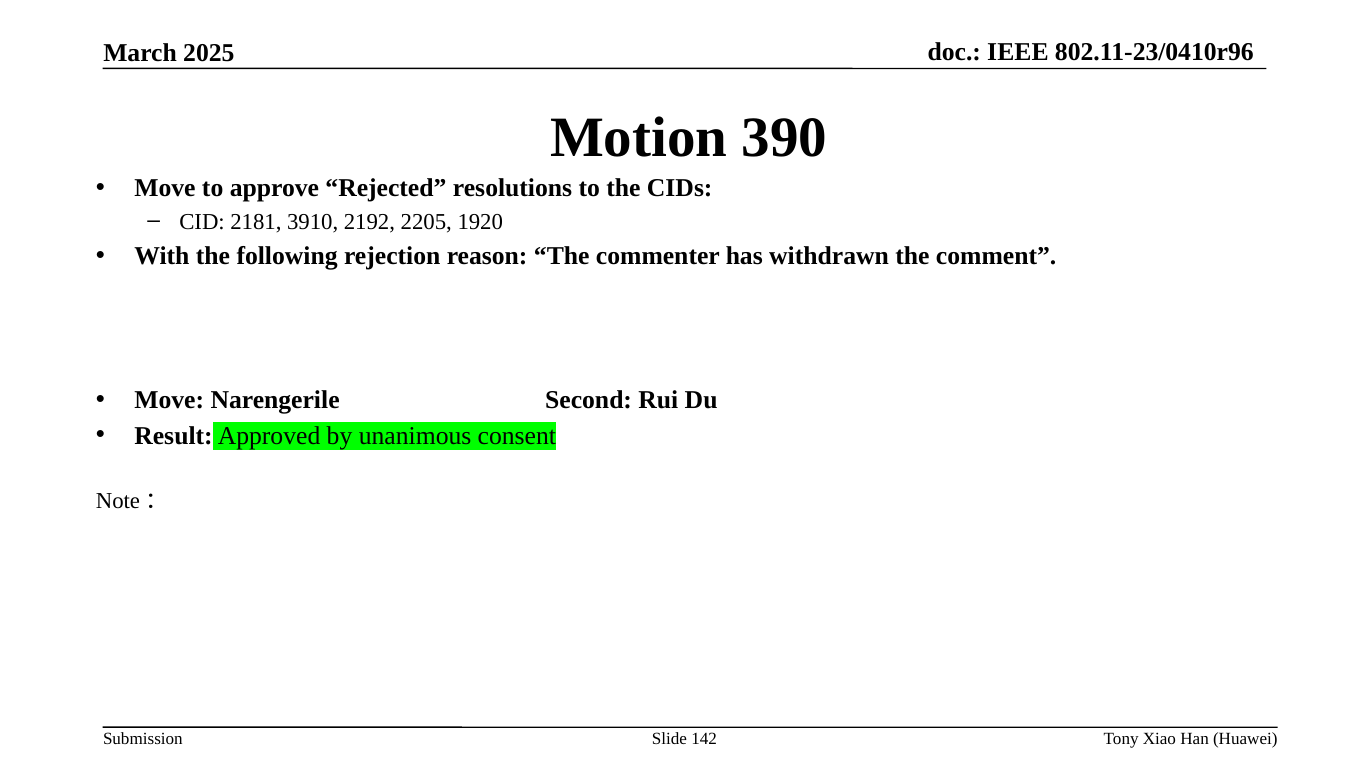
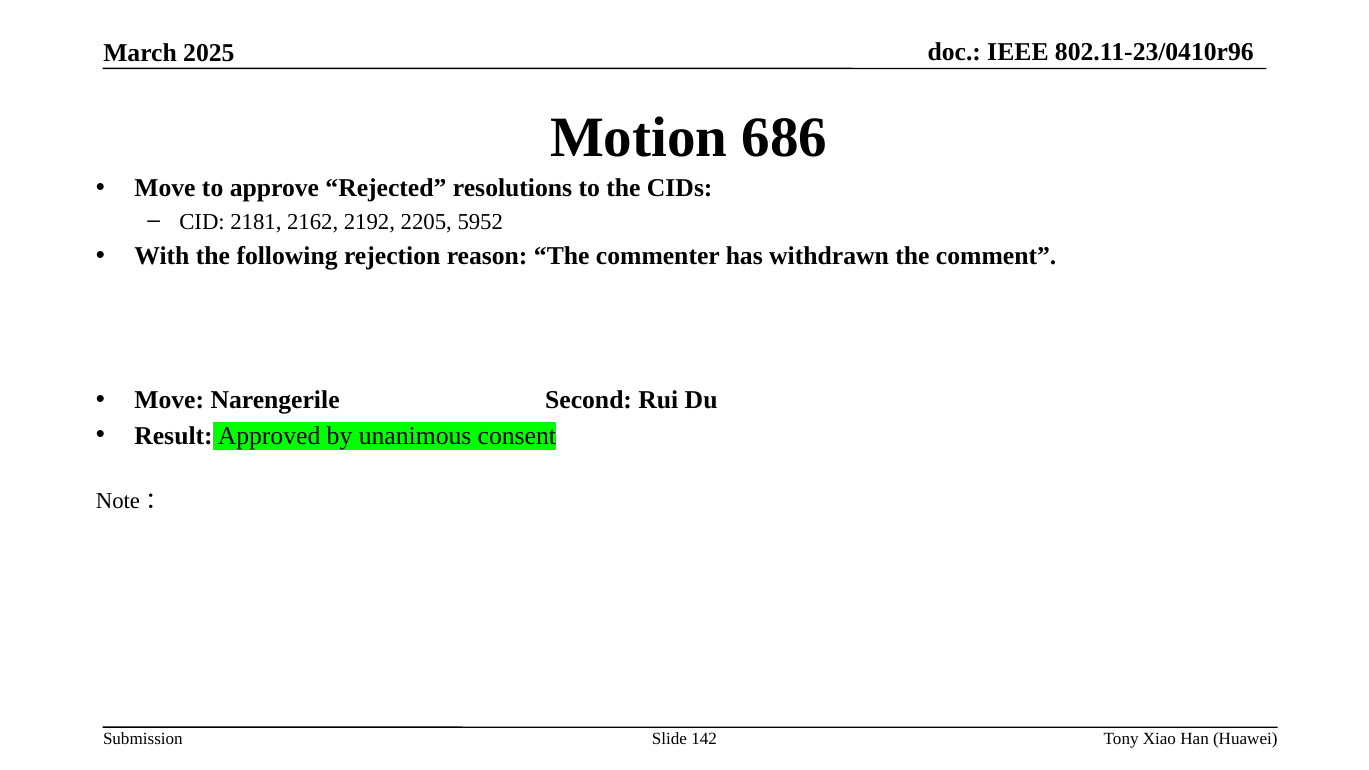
390: 390 -> 686
3910: 3910 -> 2162
1920: 1920 -> 5952
